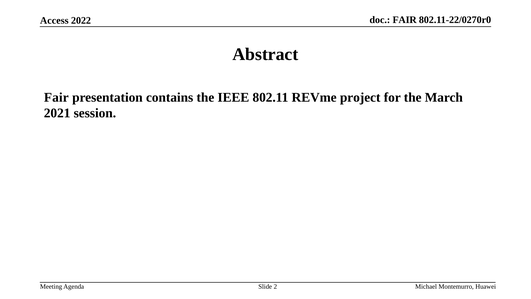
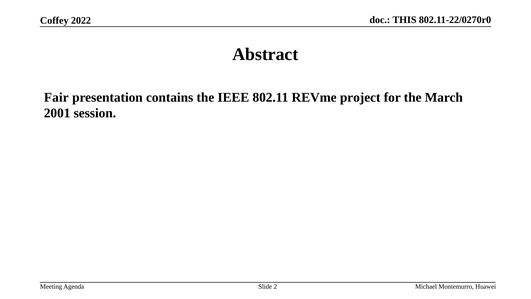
FAIR at (405, 20): FAIR -> THIS
Access: Access -> Coffey
2021: 2021 -> 2001
